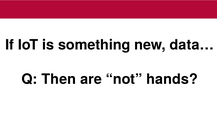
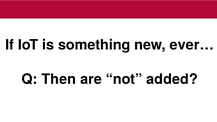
data…: data… -> ever…
hands: hands -> added
